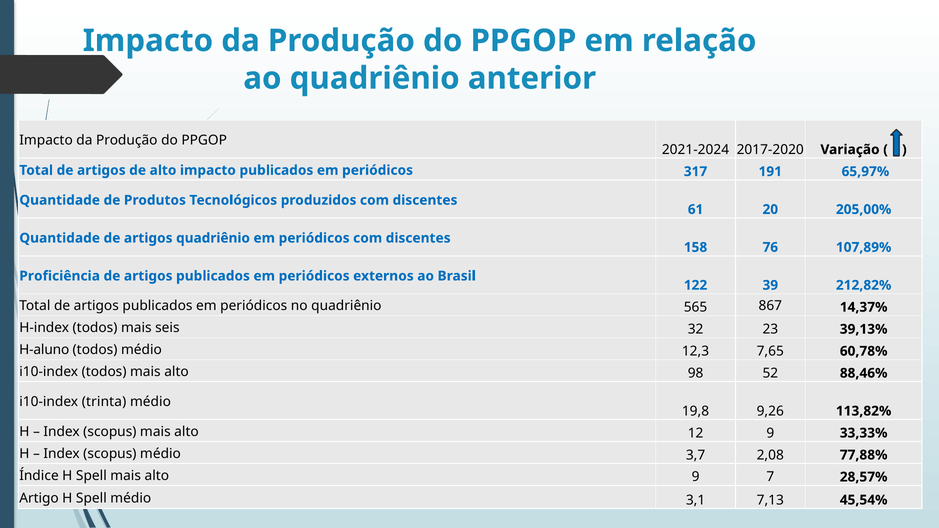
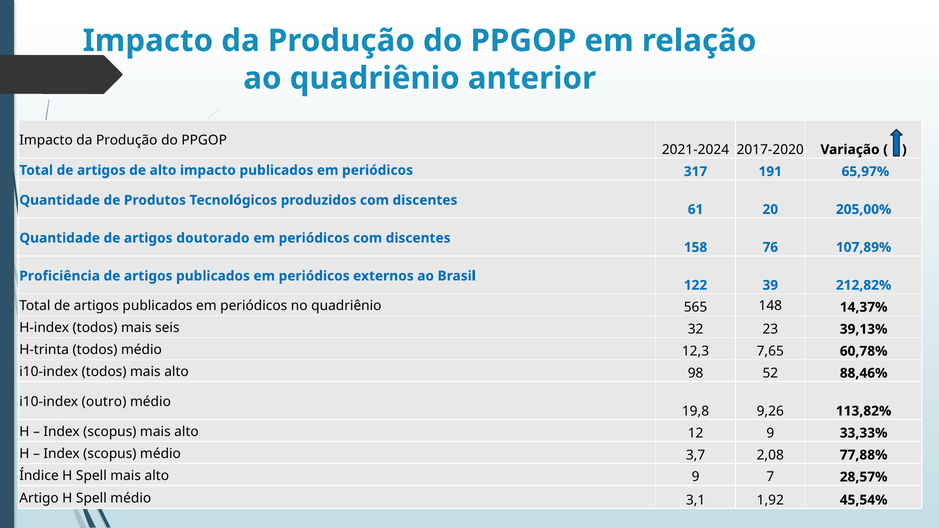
artigos quadriênio: quadriênio -> doutorado
867: 867 -> 148
H-aluno: H-aluno -> H-trinta
trinta: trinta -> outro
7,13: 7,13 -> 1,92
